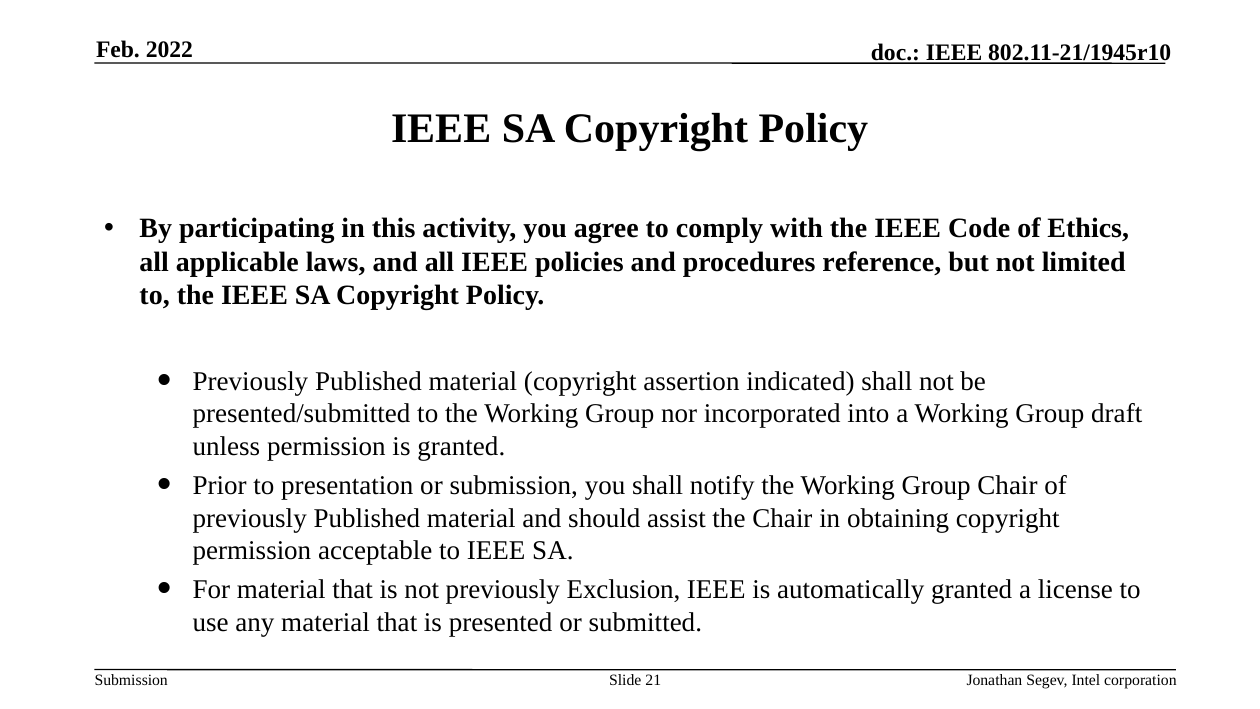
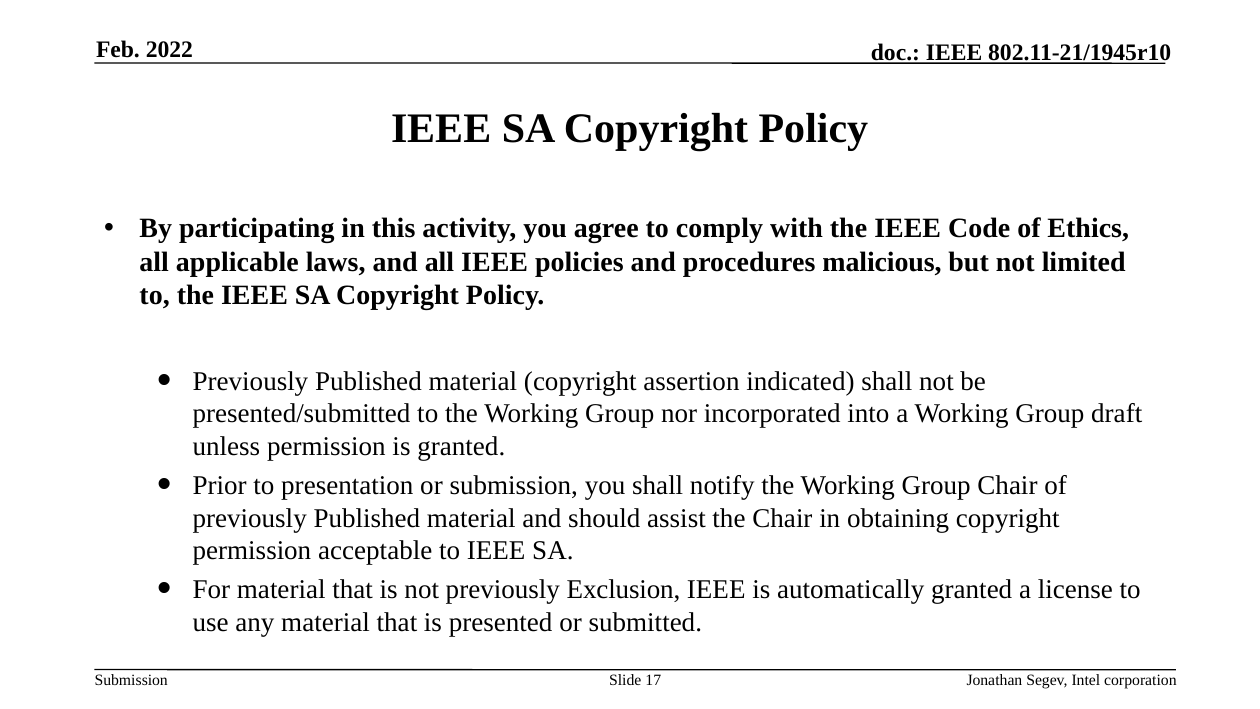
reference: reference -> malicious
21: 21 -> 17
